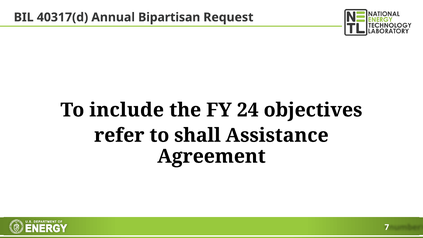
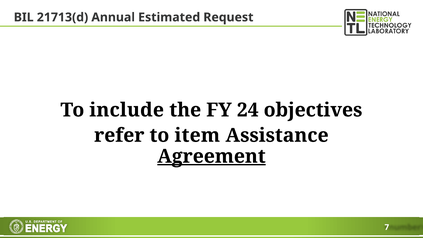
40317(d: 40317(d -> 21713(d
Bipartisan: Bipartisan -> Estimated
shall: shall -> item
Agreement underline: none -> present
